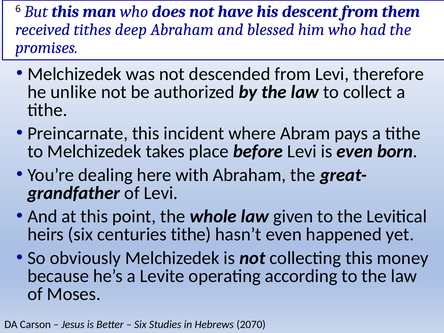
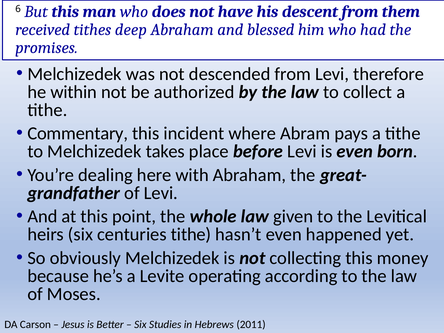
unlike: unlike -> within
Preincarnate: Preincarnate -> Commentary
2070: 2070 -> 2011
